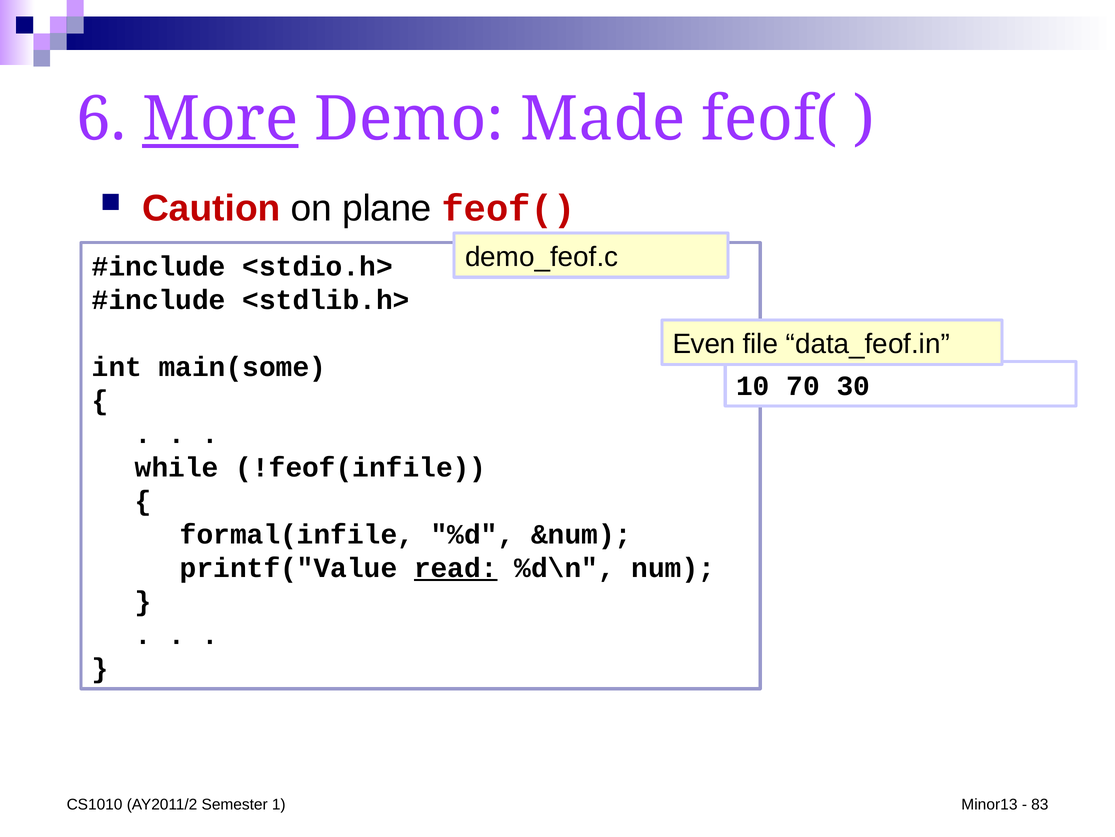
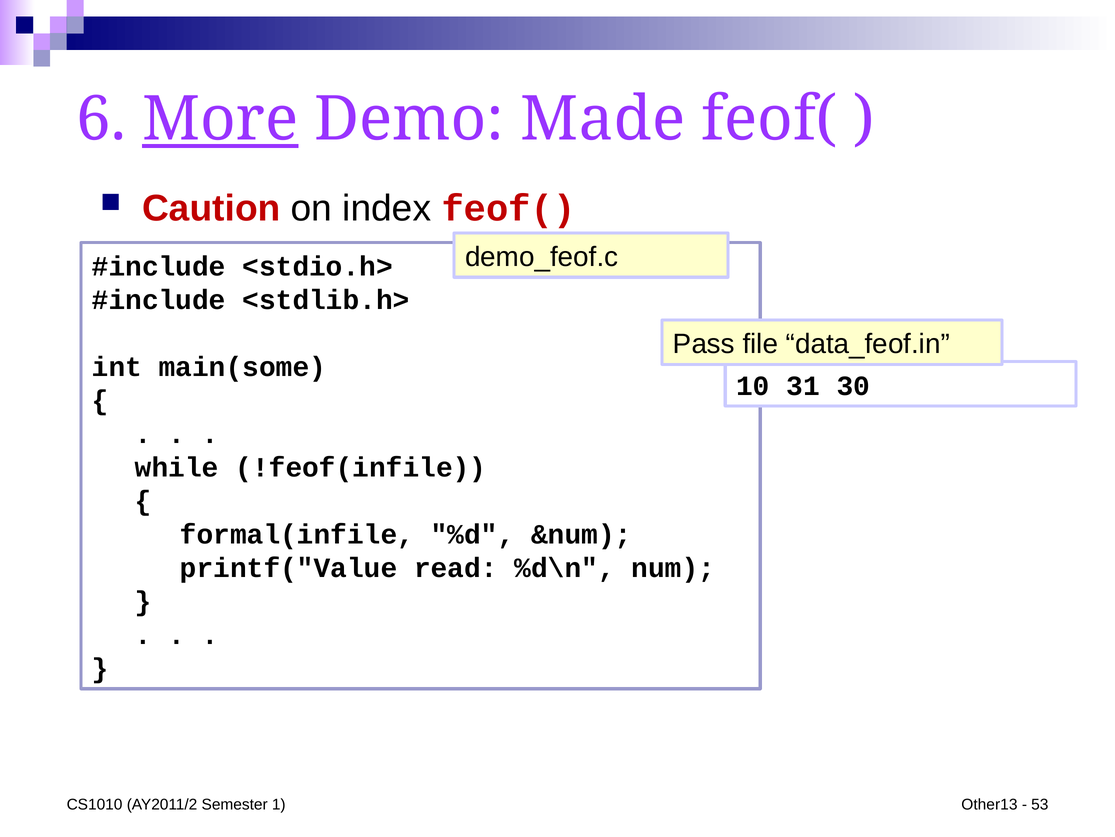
plane: plane -> index
Even: Even -> Pass
70: 70 -> 31
read underline: present -> none
Minor13: Minor13 -> Other13
83: 83 -> 53
